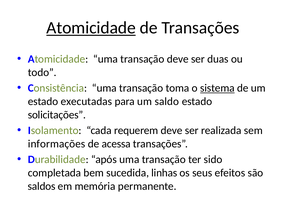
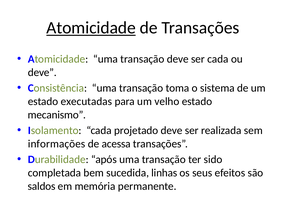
ser duas: duas -> cada
todo at (42, 72): todo -> deve
sistema underline: present -> none
saldo: saldo -> velho
solicitações: solicitações -> mecanismo
requerem: requerem -> projetado
